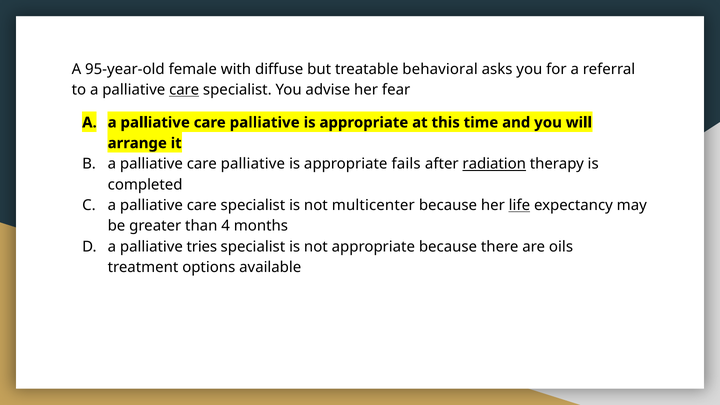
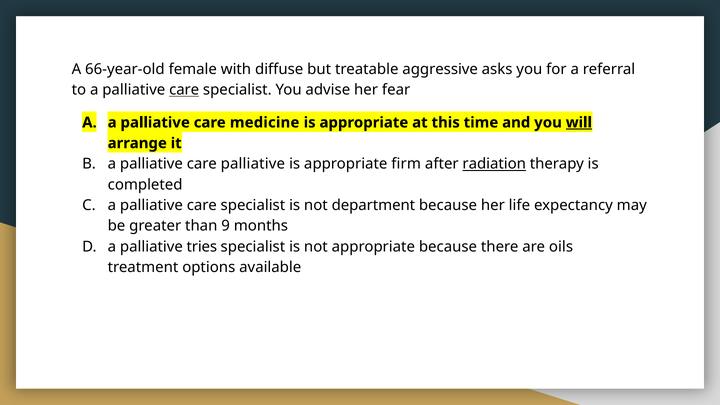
95-year-old: 95-year-old -> 66-year-old
behavioral: behavioral -> aggressive
palliative at (265, 123): palliative -> medicine
will underline: none -> present
fails: fails -> firm
multicenter: multicenter -> department
life underline: present -> none
4: 4 -> 9
